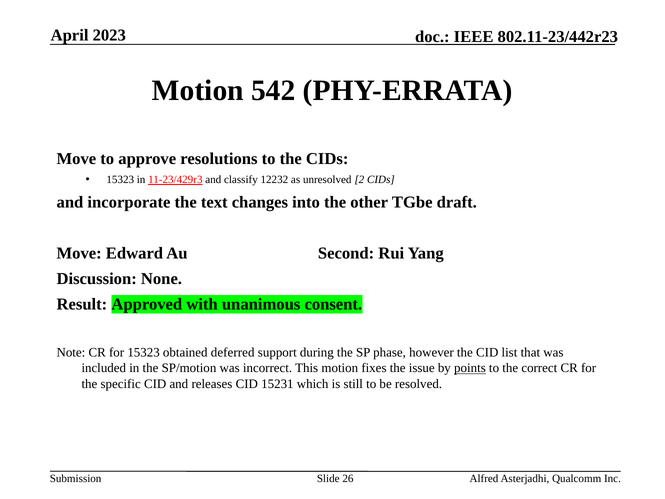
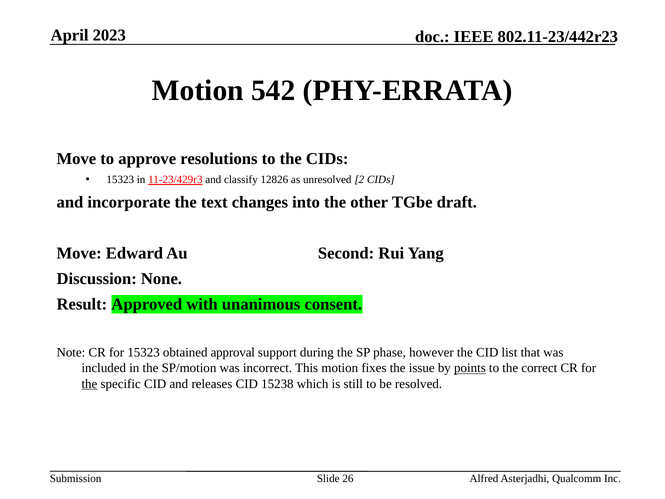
12232: 12232 -> 12826
deferred: deferred -> approval
the at (89, 384) underline: none -> present
15231: 15231 -> 15238
